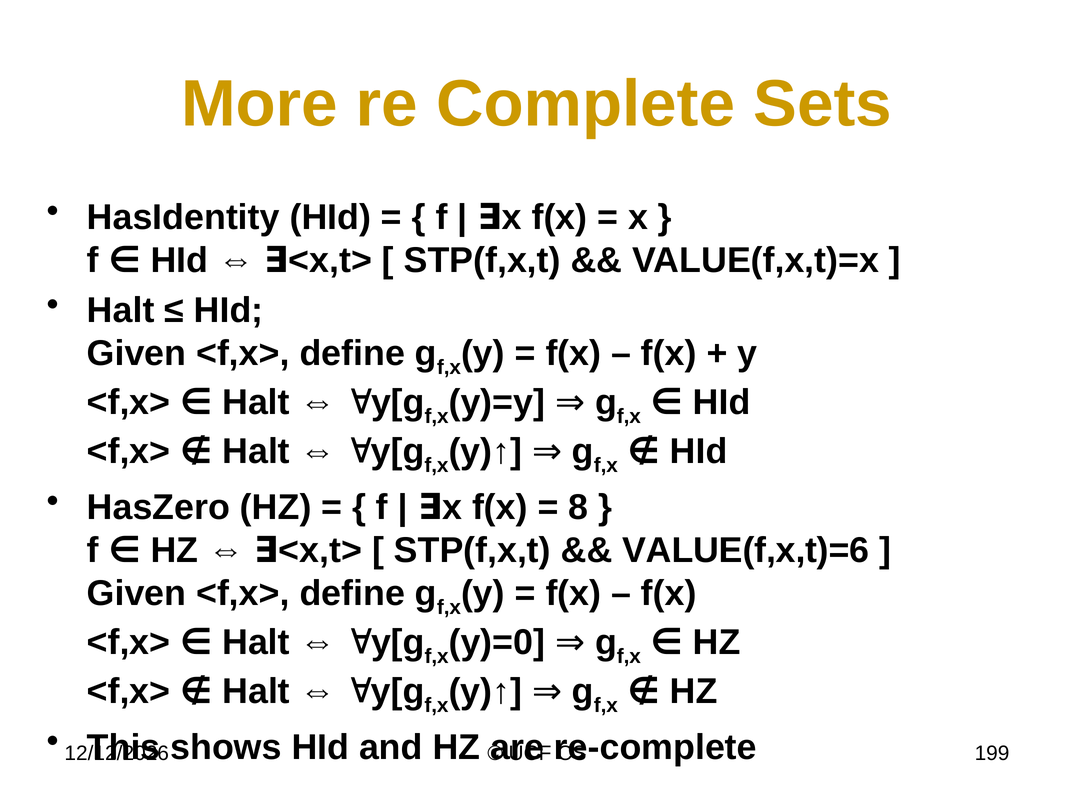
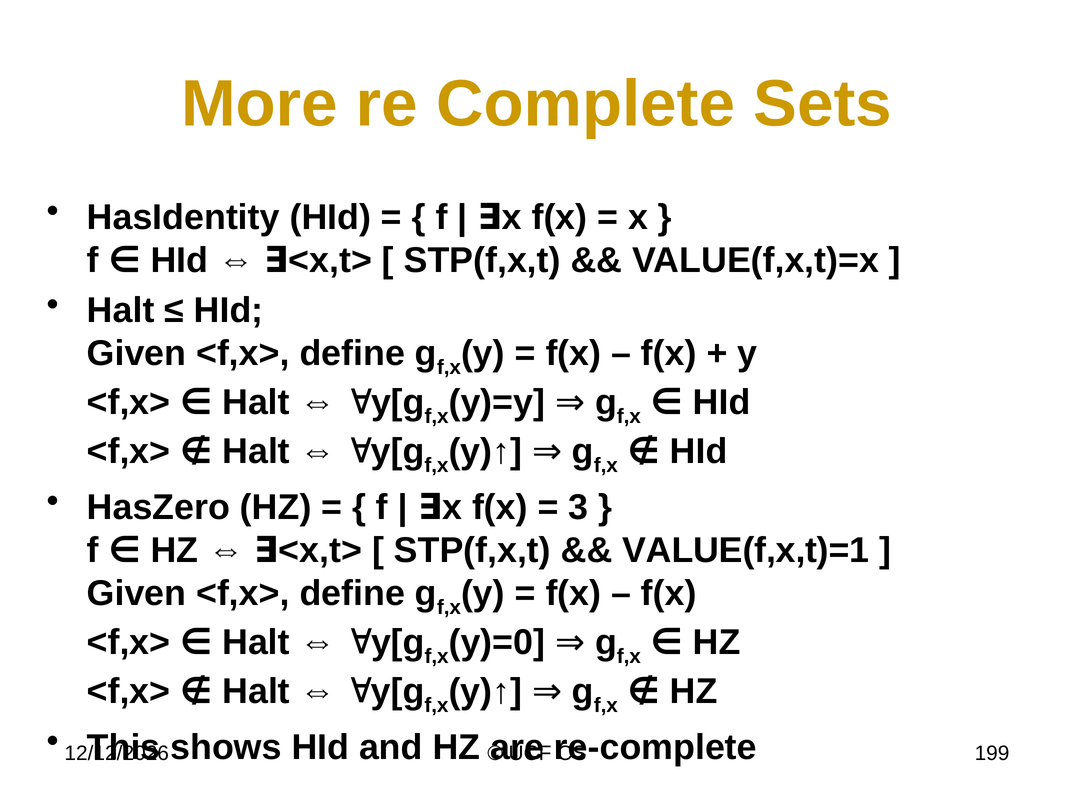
8: 8 -> 3
VALUE(f,x,t)=6: VALUE(f,x,t)=6 -> VALUE(f,x,t)=1
